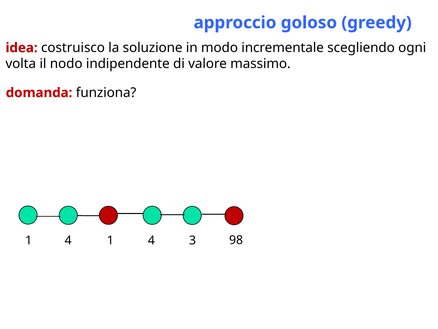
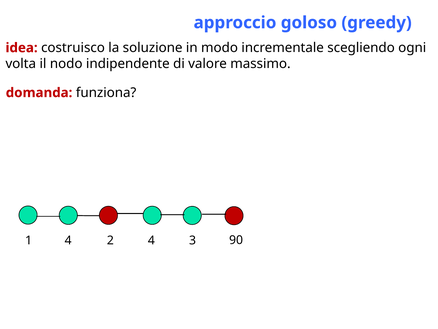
4 1: 1 -> 2
98: 98 -> 90
